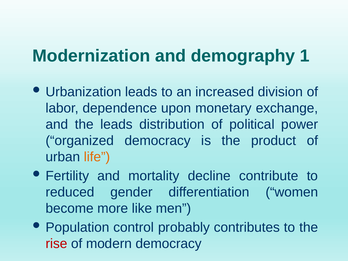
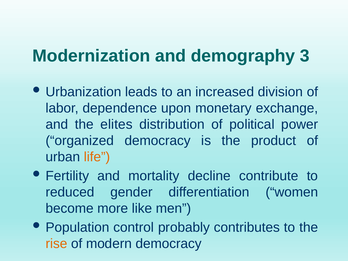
1: 1 -> 3
the leads: leads -> elites
rise colour: red -> orange
